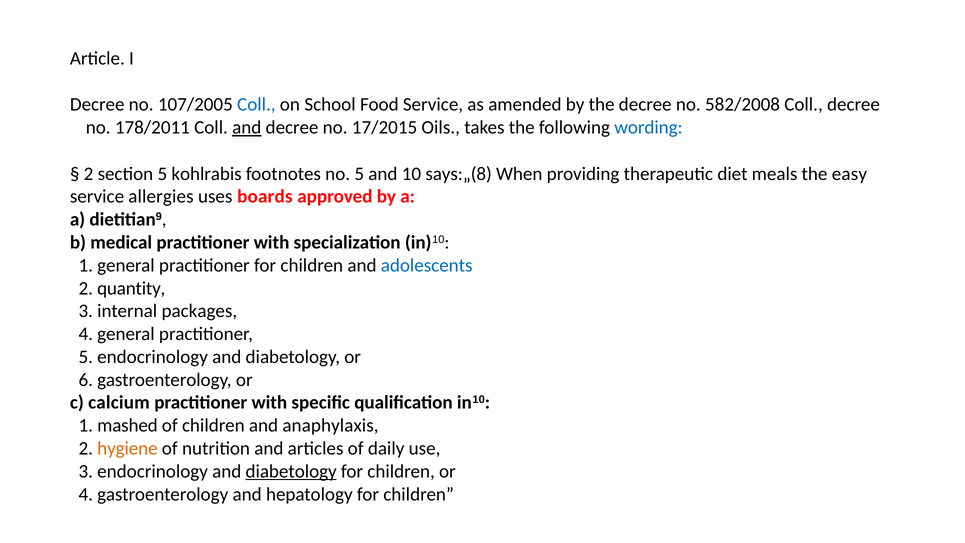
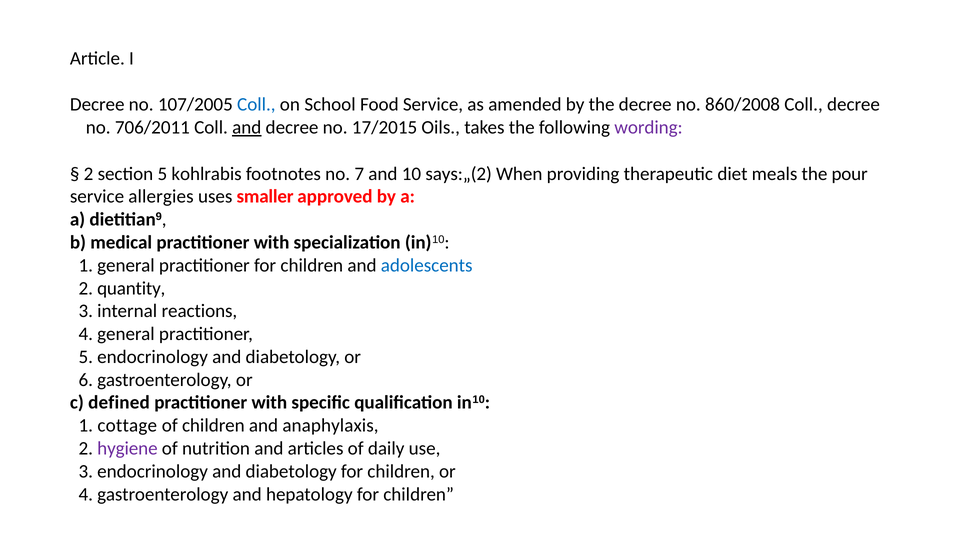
582/2008: 582/2008 -> 860/2008
178/2011: 178/2011 -> 706/2011
wording colour: blue -> purple
no 5: 5 -> 7
says:„(8: says:„(8 -> says:„(2
easy: easy -> pour
boards: boards -> smaller
packages: packages -> reactions
calcium: calcium -> defined
mashed: mashed -> cottage
hygiene colour: orange -> purple
diabetology at (291, 471) underline: present -> none
